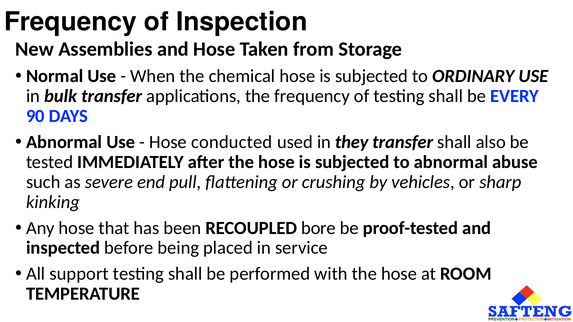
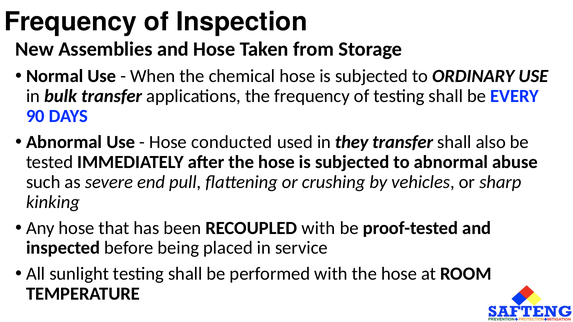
RECOUPLED bore: bore -> with
support: support -> sunlight
